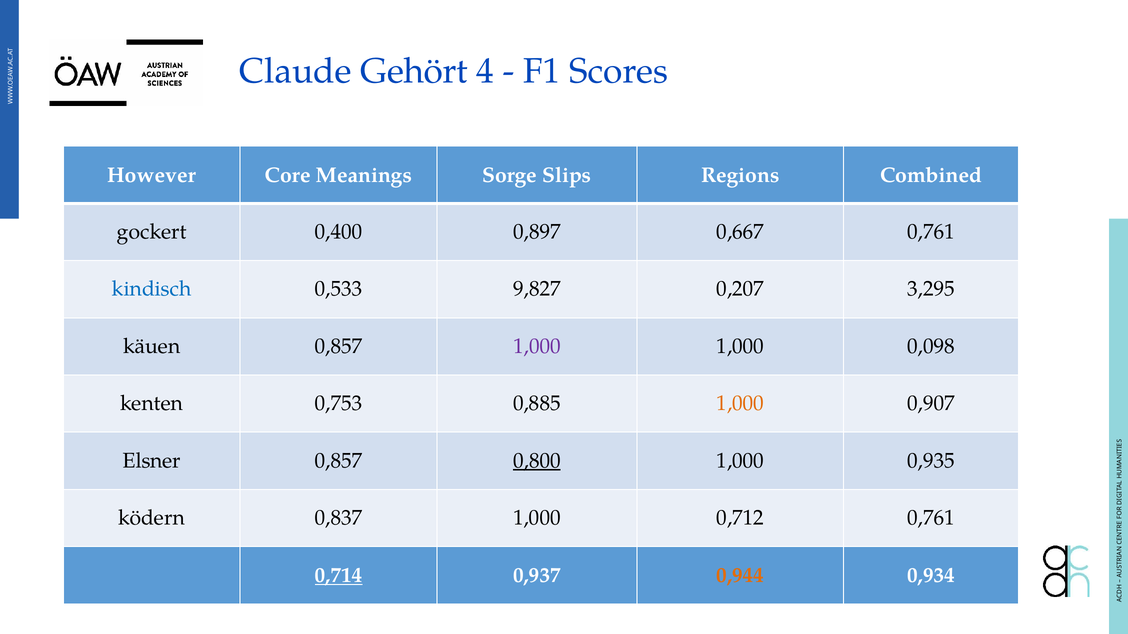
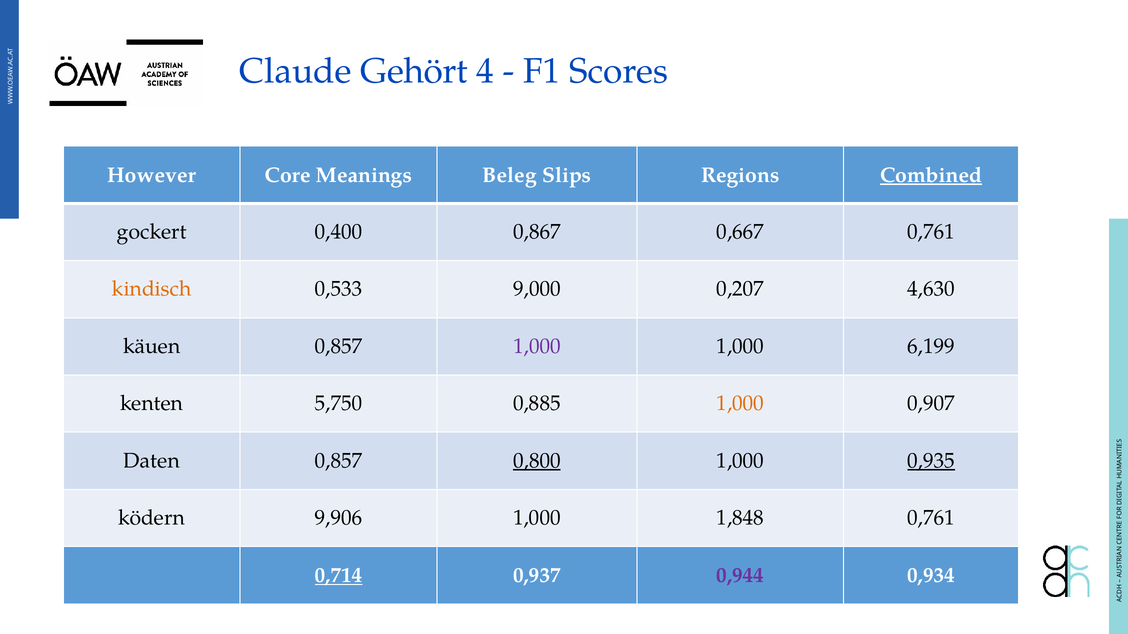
Sorge: Sorge -> Beleg
Combined underline: none -> present
0,897: 0,897 -> 0,867
kindisch colour: blue -> orange
9,827: 9,827 -> 9,000
3,295: 3,295 -> 4,630
0,098: 0,098 -> 6,199
0,753: 0,753 -> 5,750
Elsner: Elsner -> Daten
0,935 underline: none -> present
0,837: 0,837 -> 9,906
0,712: 0,712 -> 1,848
0,944 colour: orange -> purple
